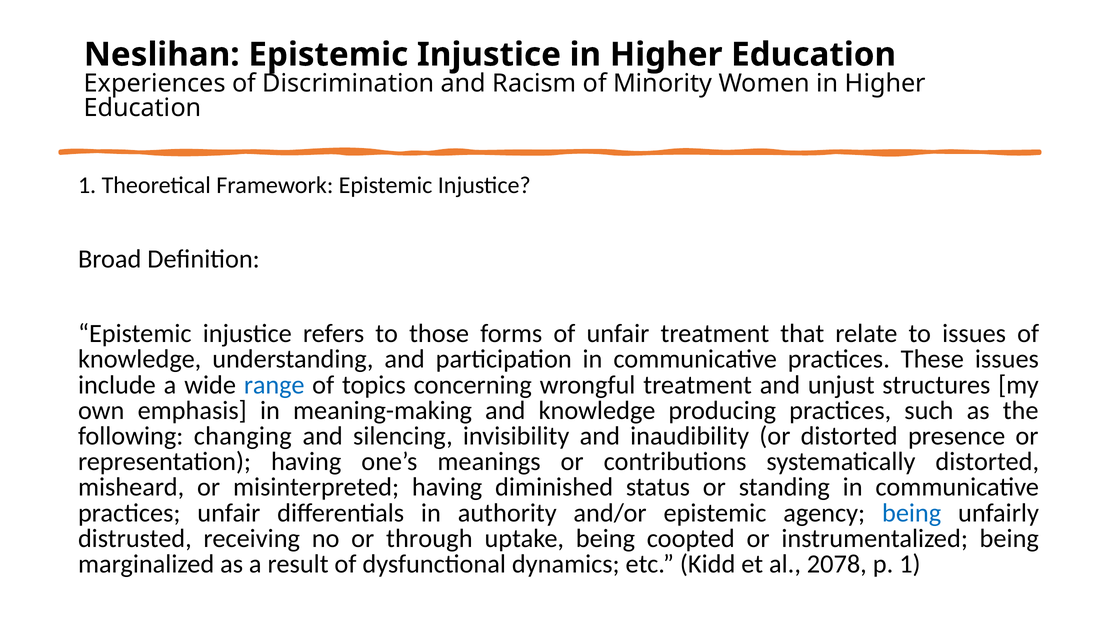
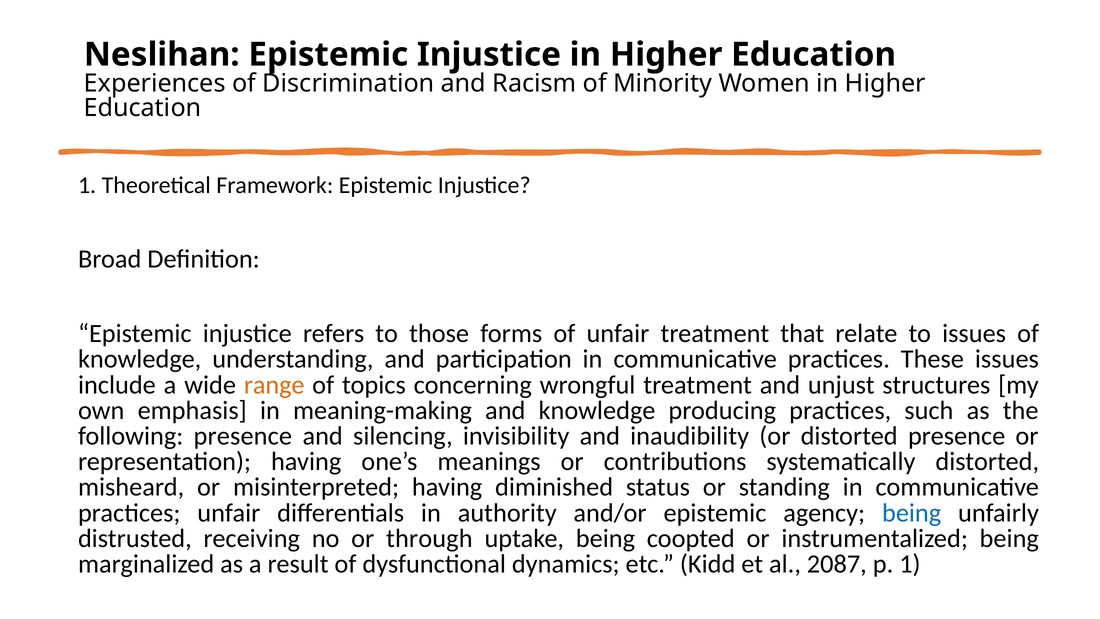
range colour: blue -> orange
following changing: changing -> presence
2078: 2078 -> 2087
